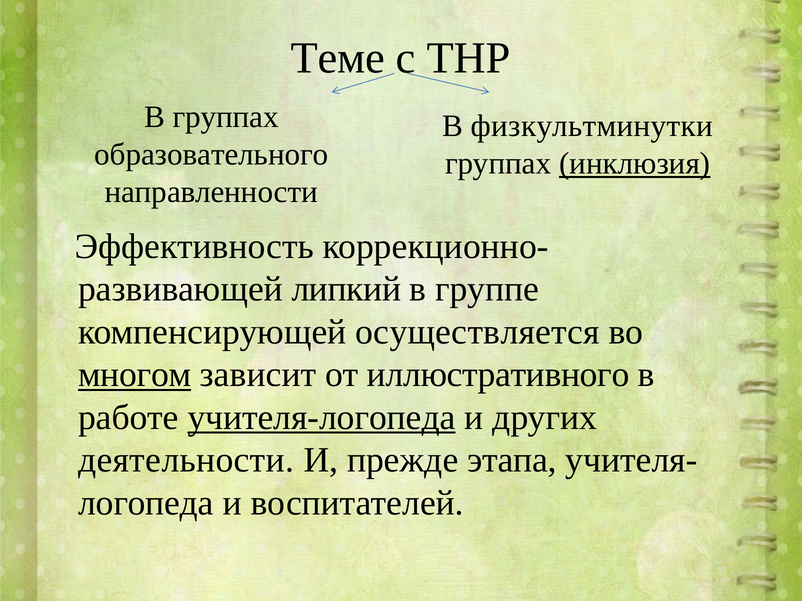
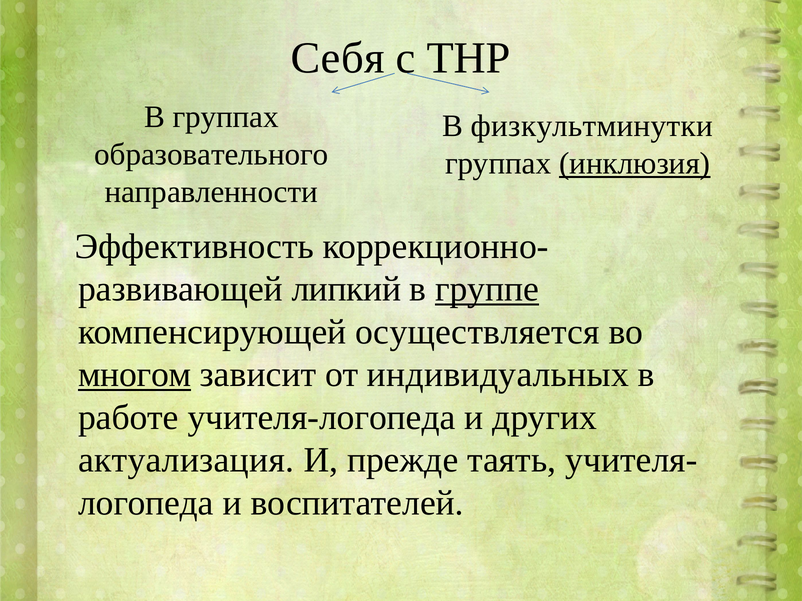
Теме: Теме -> Себя
группе underline: none -> present
иллюстративного: иллюстративного -> индивидуальных
учителя-логопеда underline: present -> none
деятельности: деятельности -> актуализация
этапа: этапа -> таять
